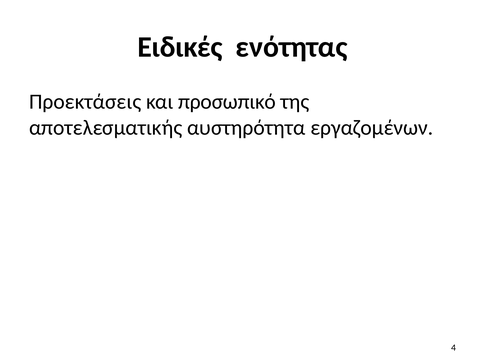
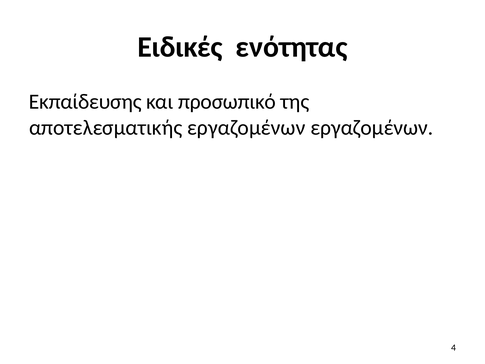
Προεκτάσεις: Προεκτάσεις -> Εκπαίδευσης
αποτελεσματικής αυστηρότητα: αυστηρότητα -> εργαζομένων
